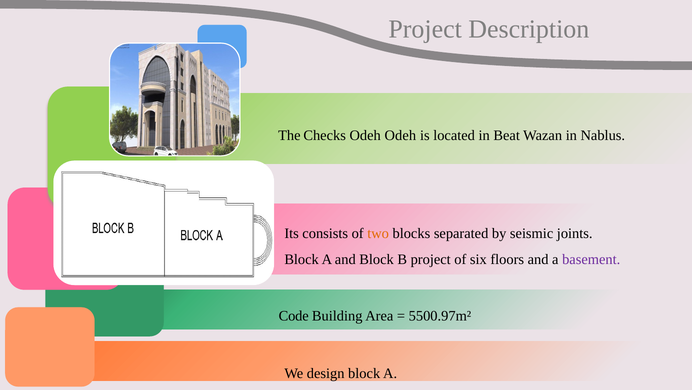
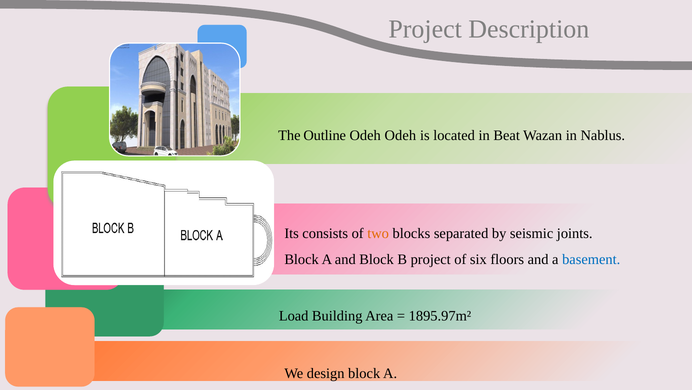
Checks: Checks -> Outline
basement colour: purple -> blue
Code: Code -> Load
5500.97m²: 5500.97m² -> 1895.97m²
